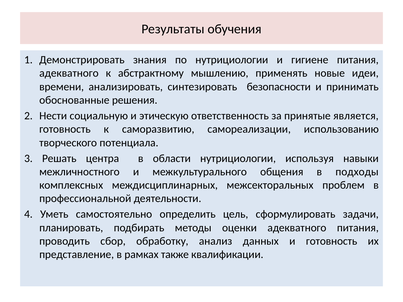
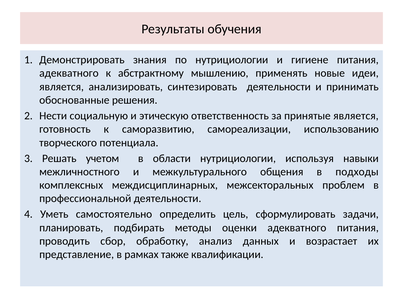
времени at (62, 87): времени -> является
синтезировать безопасности: безопасности -> деятельности
центра: центра -> учетом
и готовность: готовность -> возрастает
